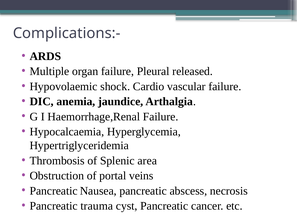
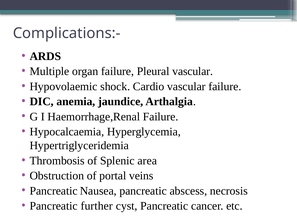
Pleural released: released -> vascular
trauma: trauma -> further
